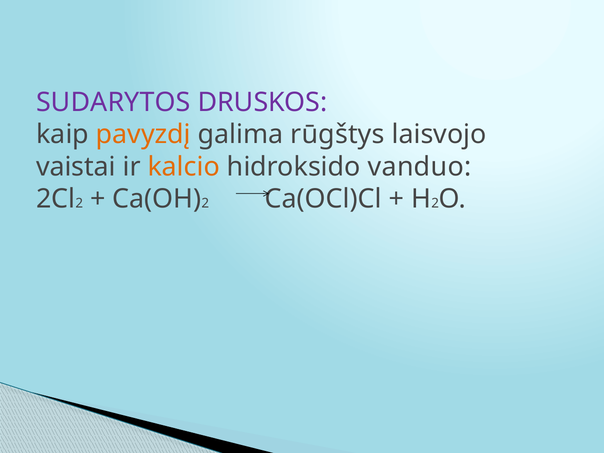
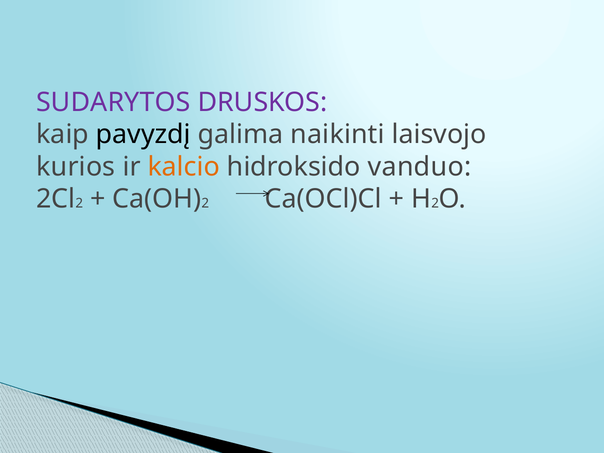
pavyzdį colour: orange -> black
rūgštys: rūgštys -> naikinti
vaistai: vaistai -> kurios
